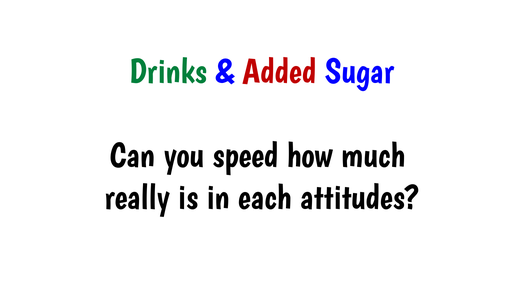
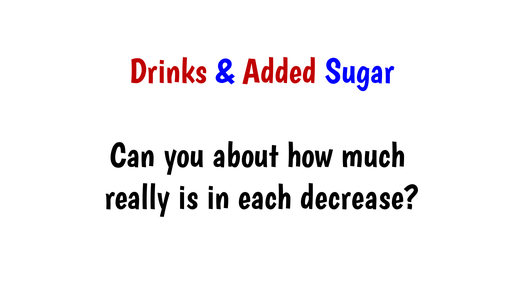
Drinks colour: green -> red
speed: speed -> about
attitudes: attitudes -> decrease
